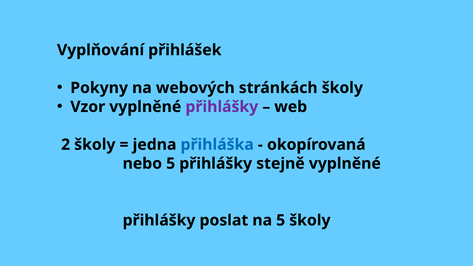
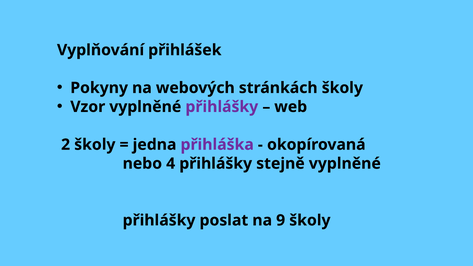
přihláška colour: blue -> purple
nebo 5: 5 -> 4
na 5: 5 -> 9
